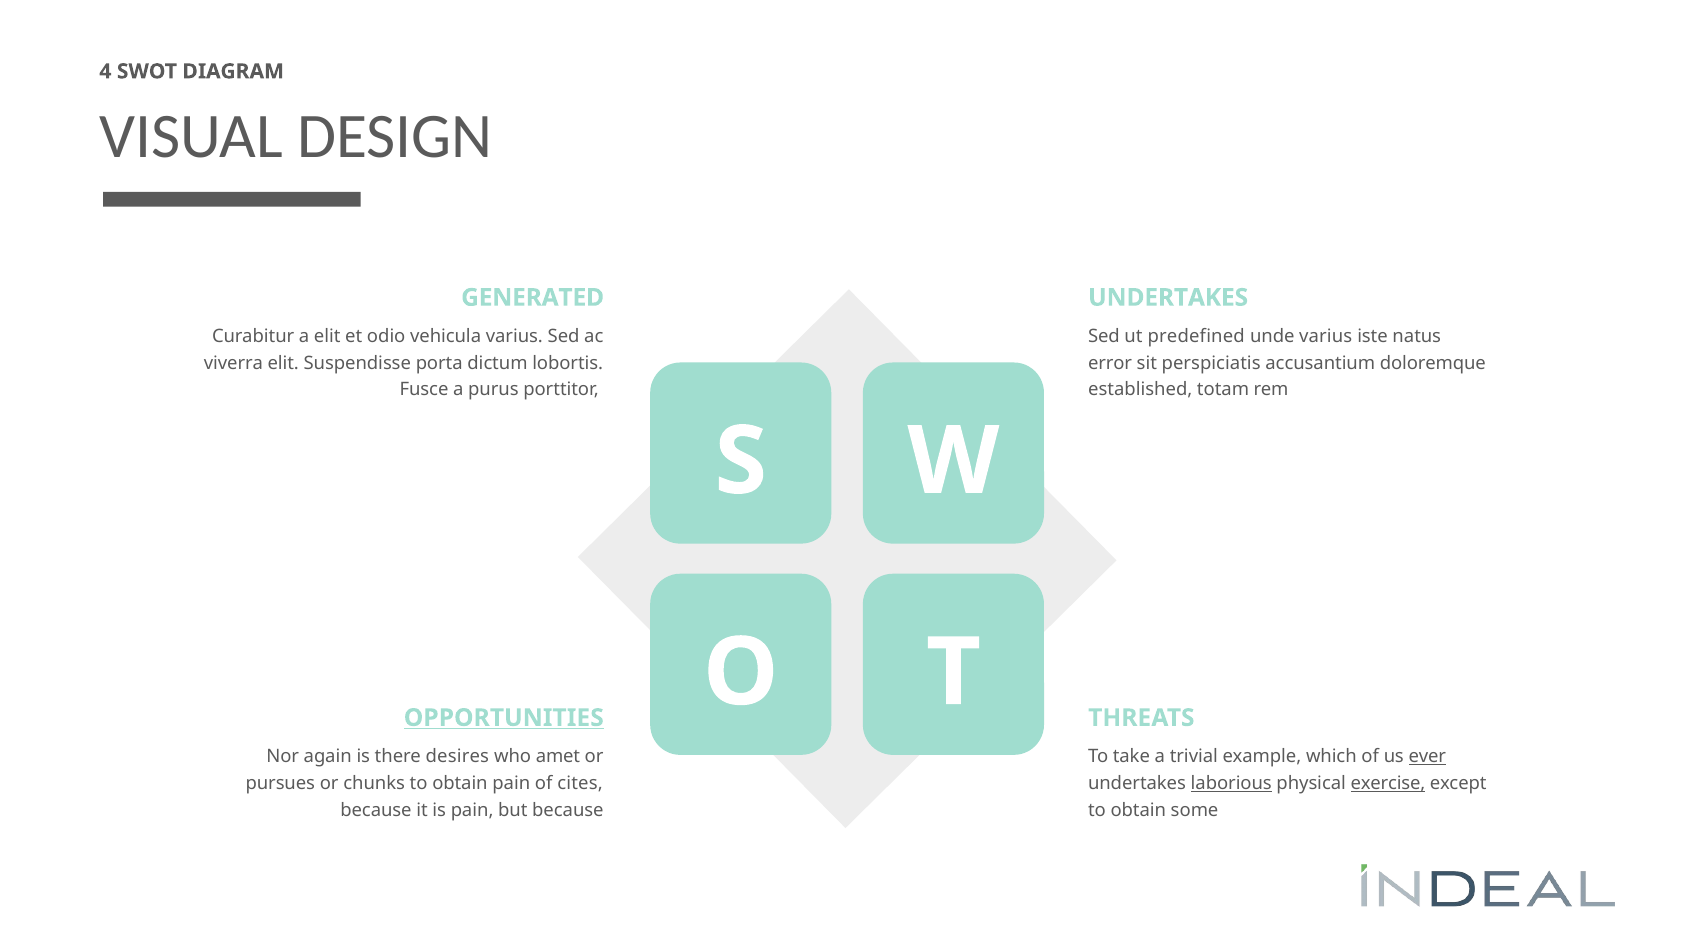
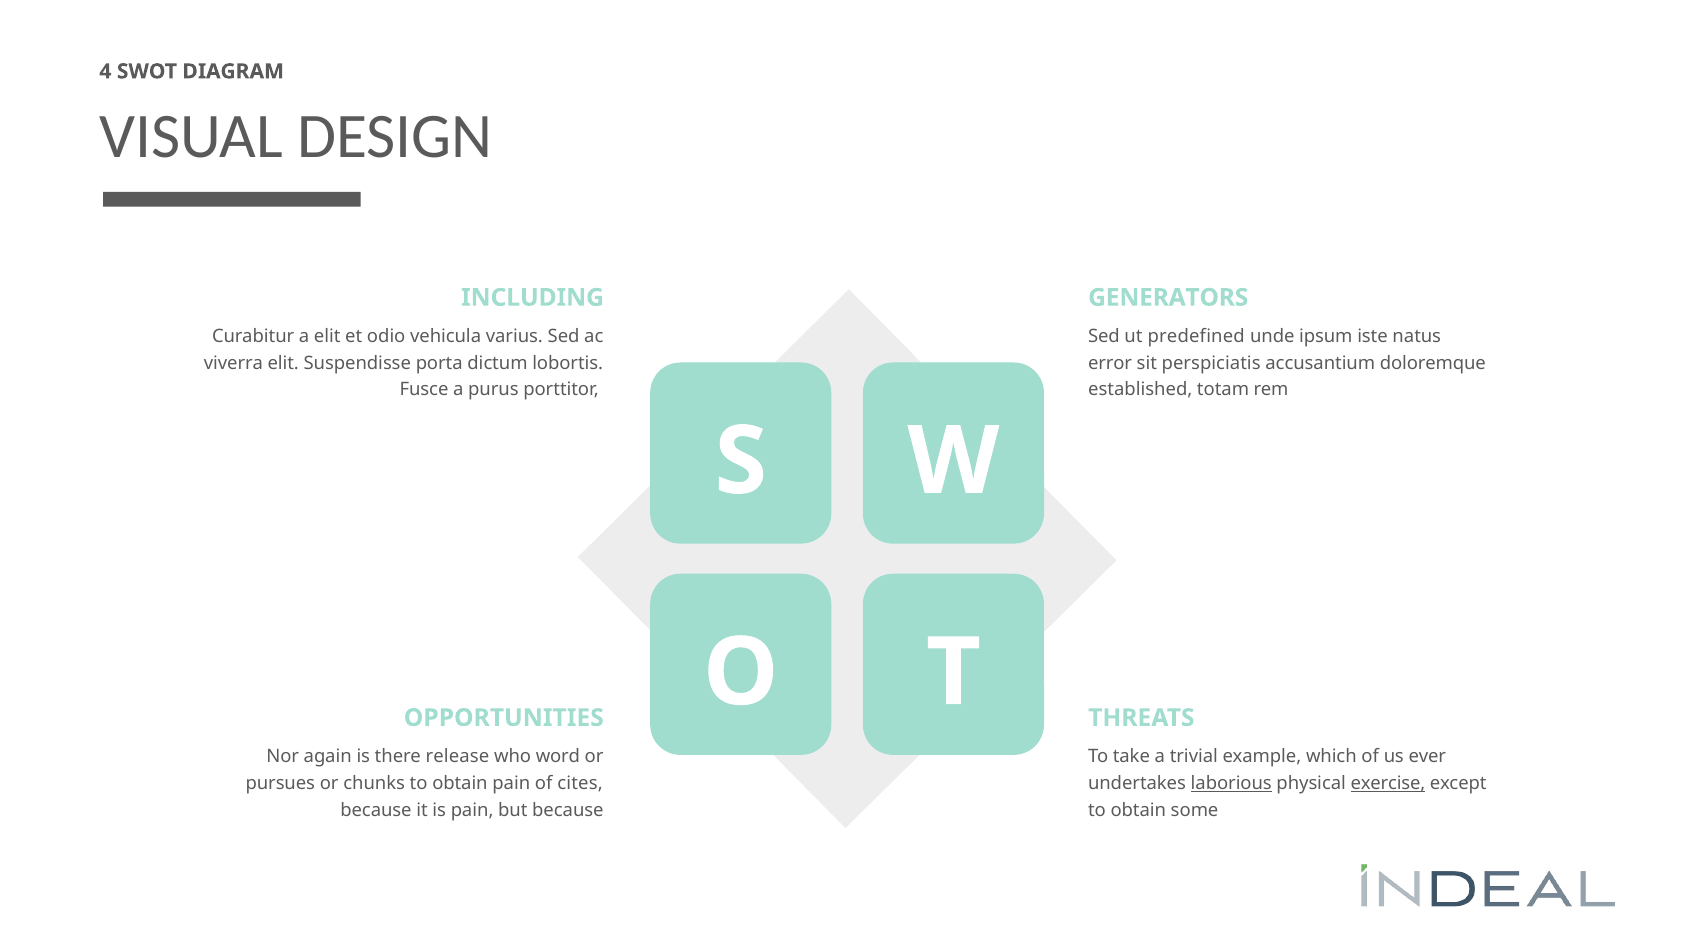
GENERATED: GENERATED -> INCLUDING
UNDERTAKES at (1168, 298): UNDERTAKES -> GENERATORS
unde varius: varius -> ipsum
OPPORTUNITIES underline: present -> none
desires: desires -> release
amet: amet -> word
ever underline: present -> none
